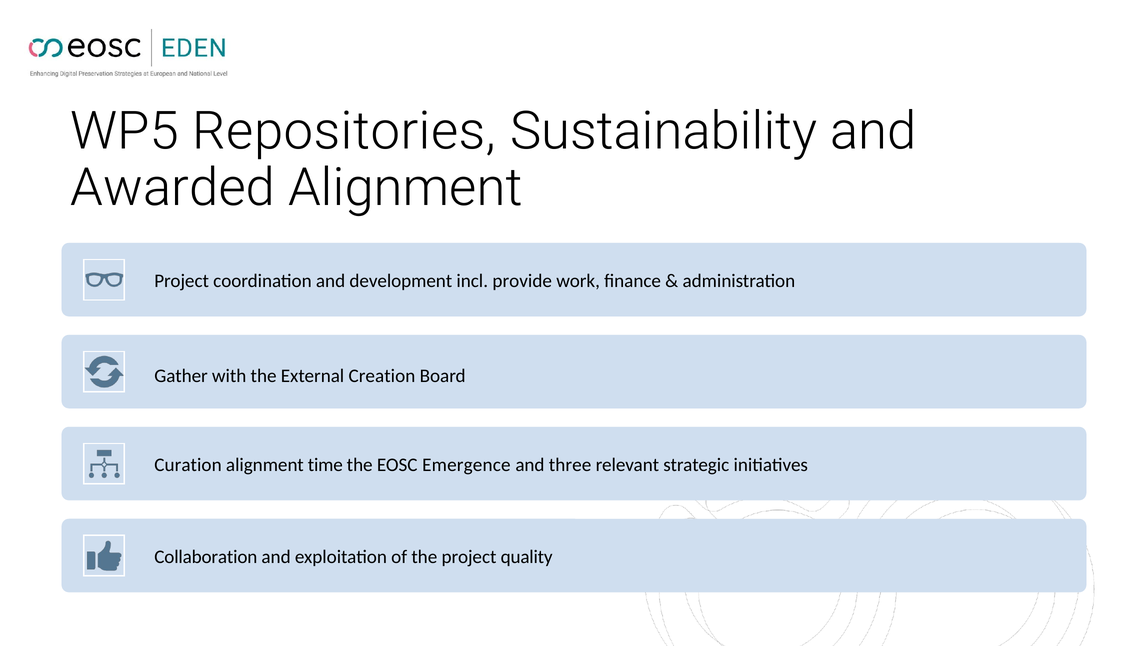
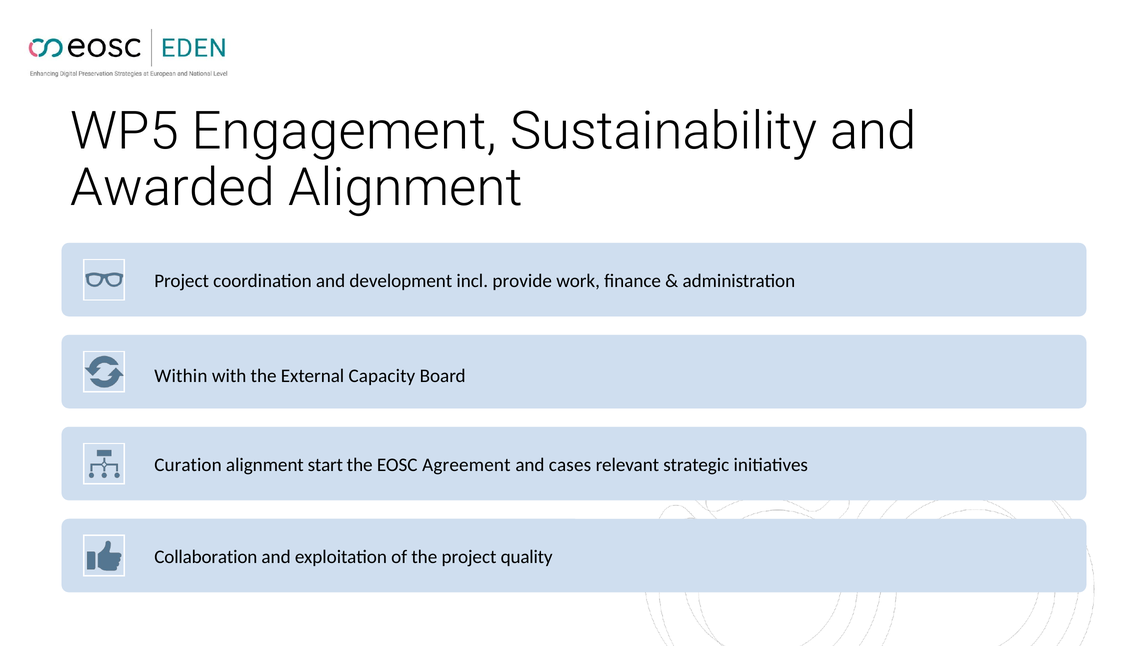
Repositories: Repositories -> Engagement
Gather: Gather -> Within
Creation: Creation -> Capacity
time: time -> start
Emergence: Emergence -> Agreement
three: three -> cases
